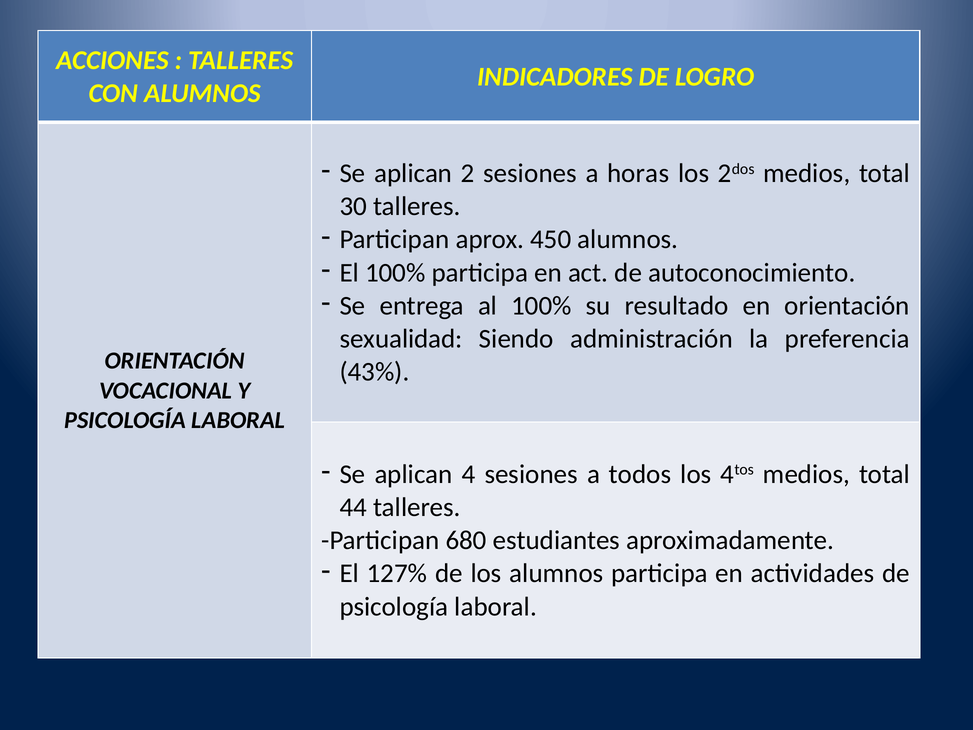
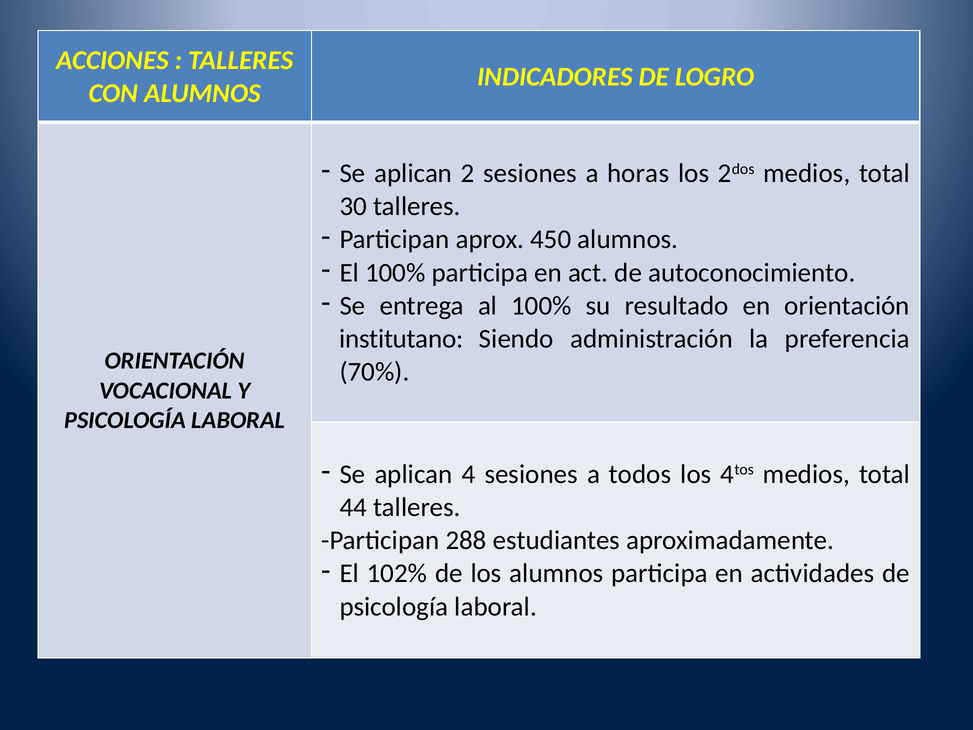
sexualidad: sexualidad -> institutano
43%: 43% -> 70%
680: 680 -> 288
127%: 127% -> 102%
